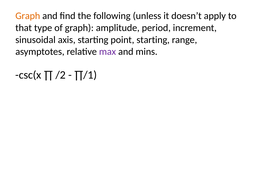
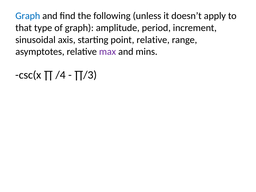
Graph at (28, 16) colour: orange -> blue
point starting: starting -> relative
/2: /2 -> /4
∏/1: ∏/1 -> ∏/3
